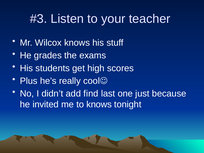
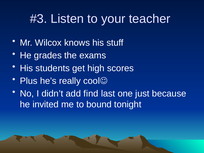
to knows: knows -> bound
